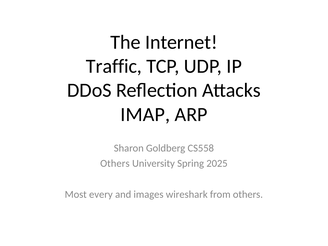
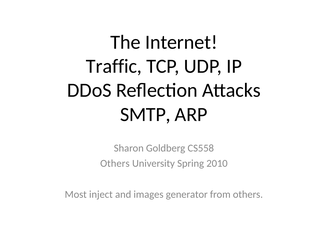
IMAP: IMAP -> SMTP
2025: 2025 -> 2010
every: every -> inject
wireshark: wireshark -> generator
